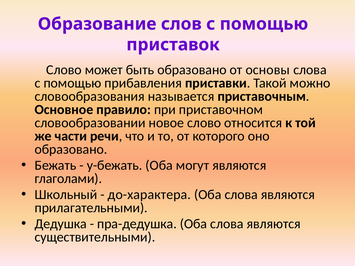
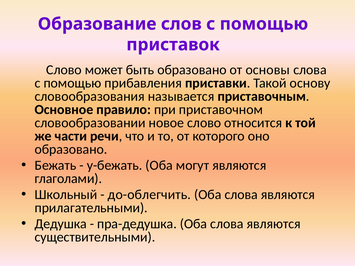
можно: можно -> основу
до-характера: до-характера -> до-облегчить
